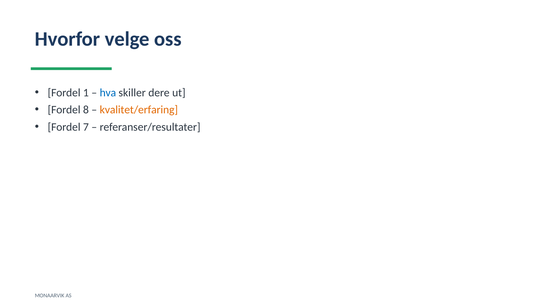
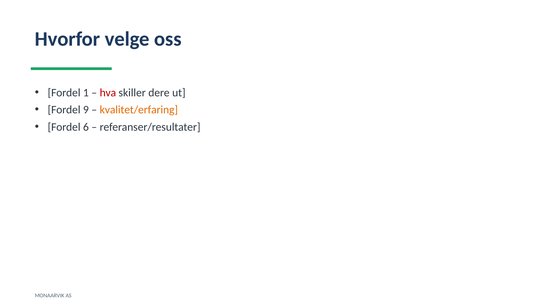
hva colour: blue -> red
8: 8 -> 9
7: 7 -> 6
